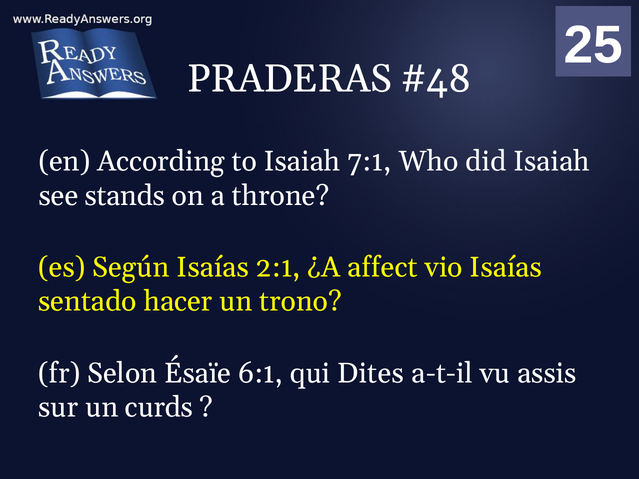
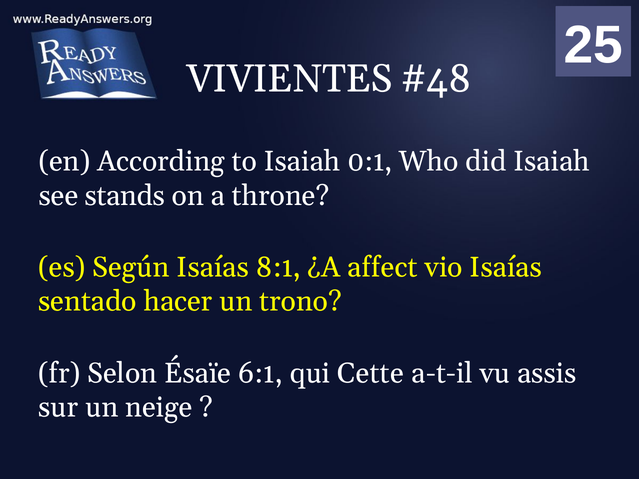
PRADERAS: PRADERAS -> VIVIENTES
7:1: 7:1 -> 0:1
2:1: 2:1 -> 8:1
Dites: Dites -> Cette
curds: curds -> neige
